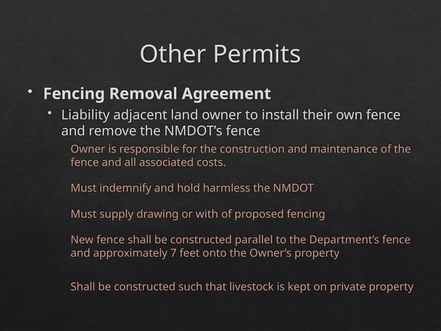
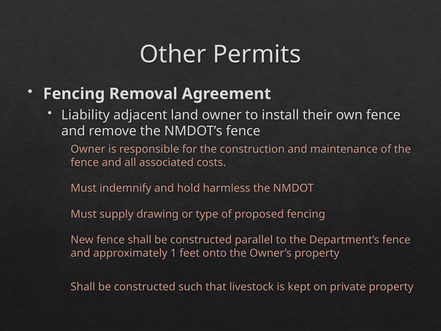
with: with -> type
7: 7 -> 1
